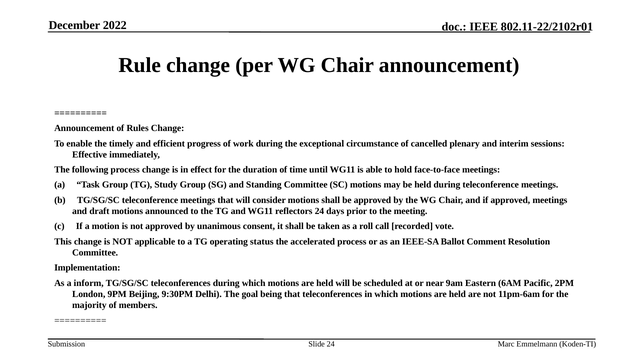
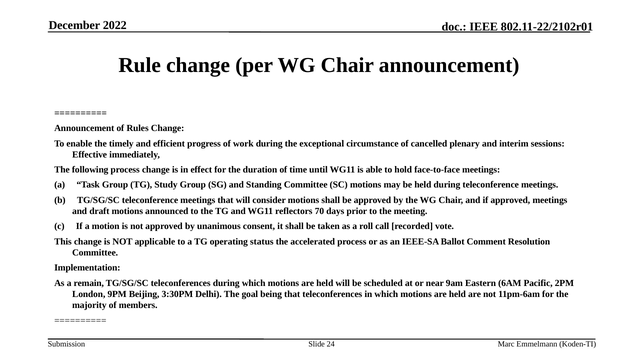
reflectors 24: 24 -> 70
inform: inform -> remain
9:30PM: 9:30PM -> 3:30PM
